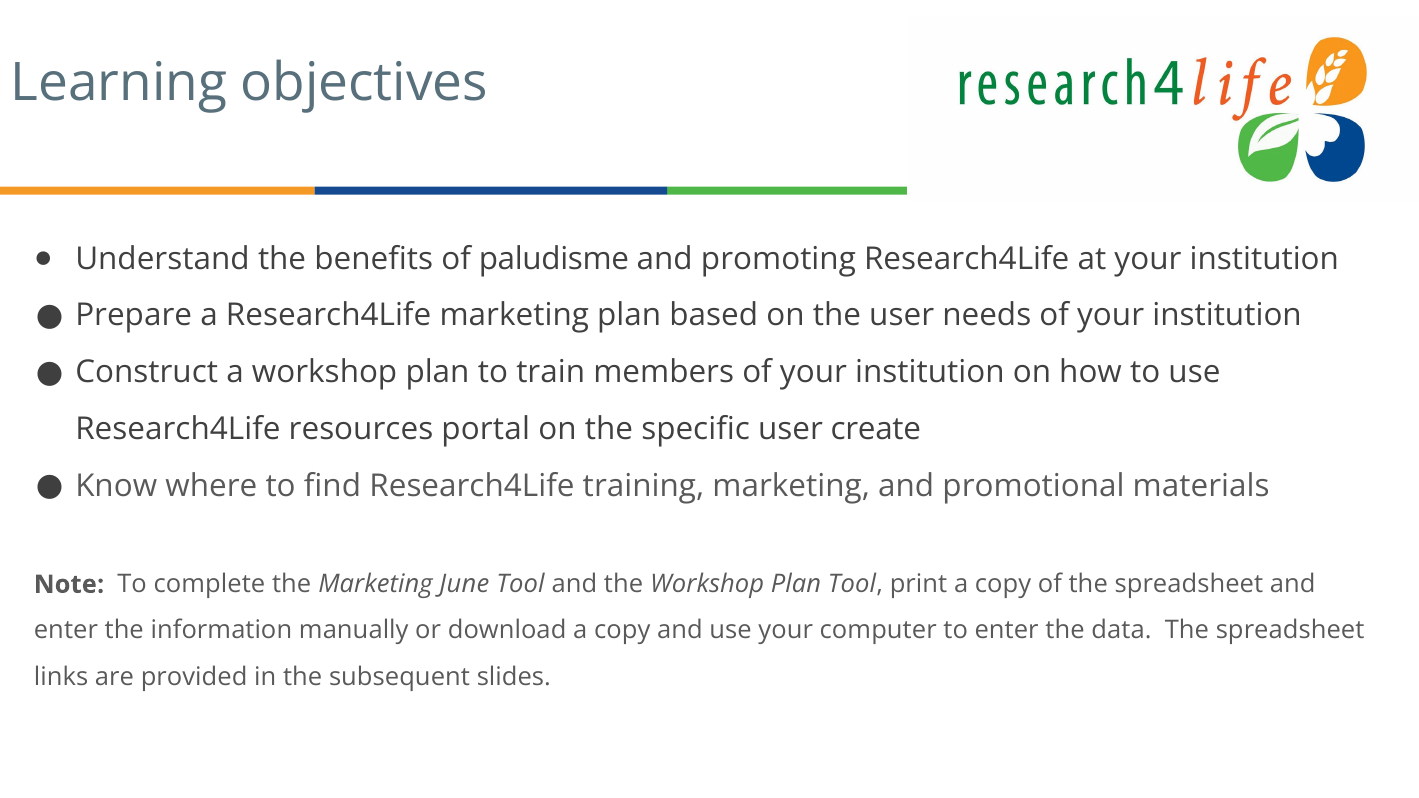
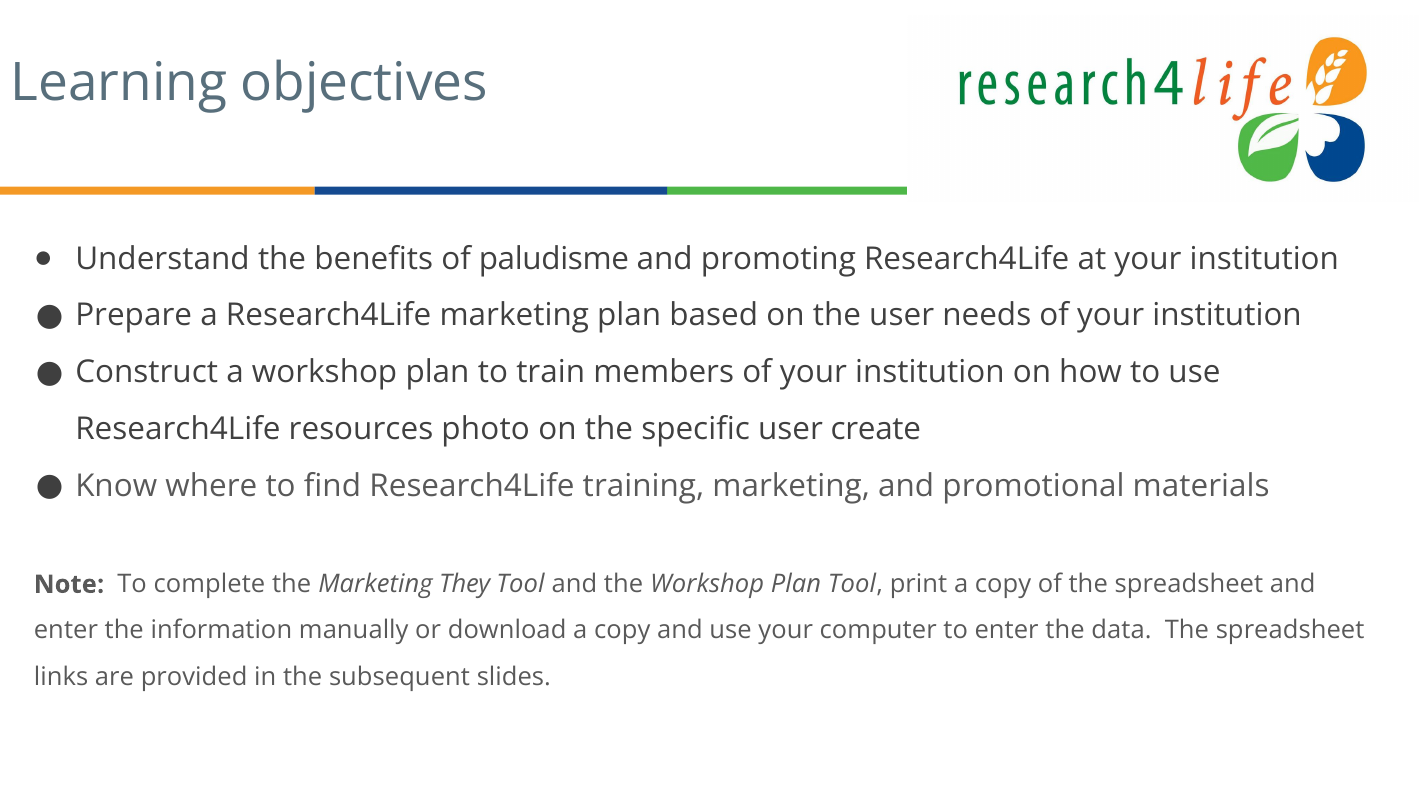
portal: portal -> photo
June: June -> They
